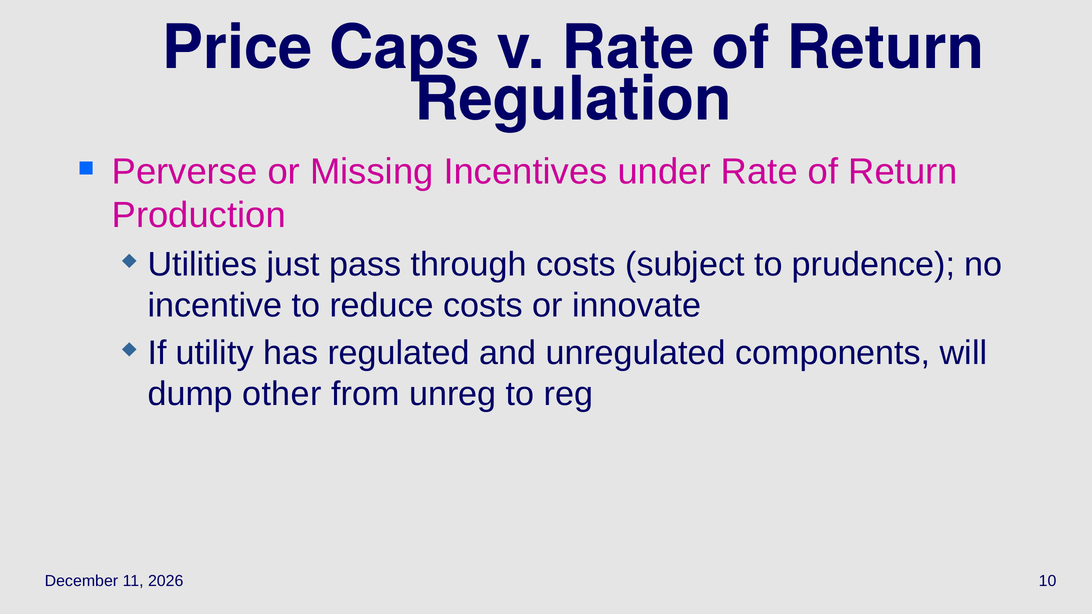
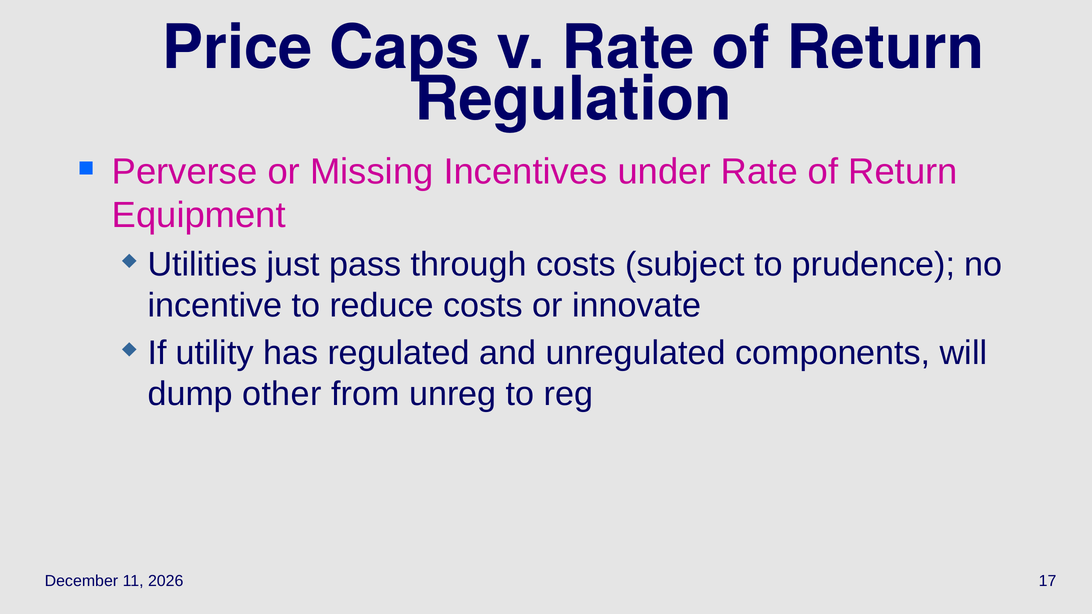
Production: Production -> Equipment
10: 10 -> 17
